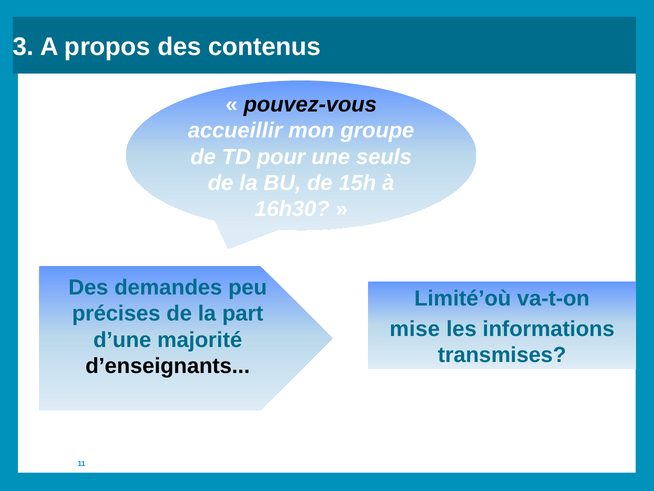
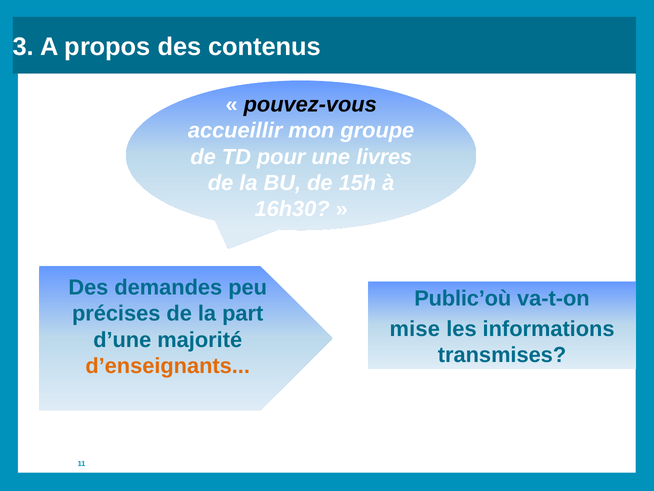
seuls: seuls -> livres
Limité’où: Limité’où -> Public’où
d’enseignants colour: black -> orange
